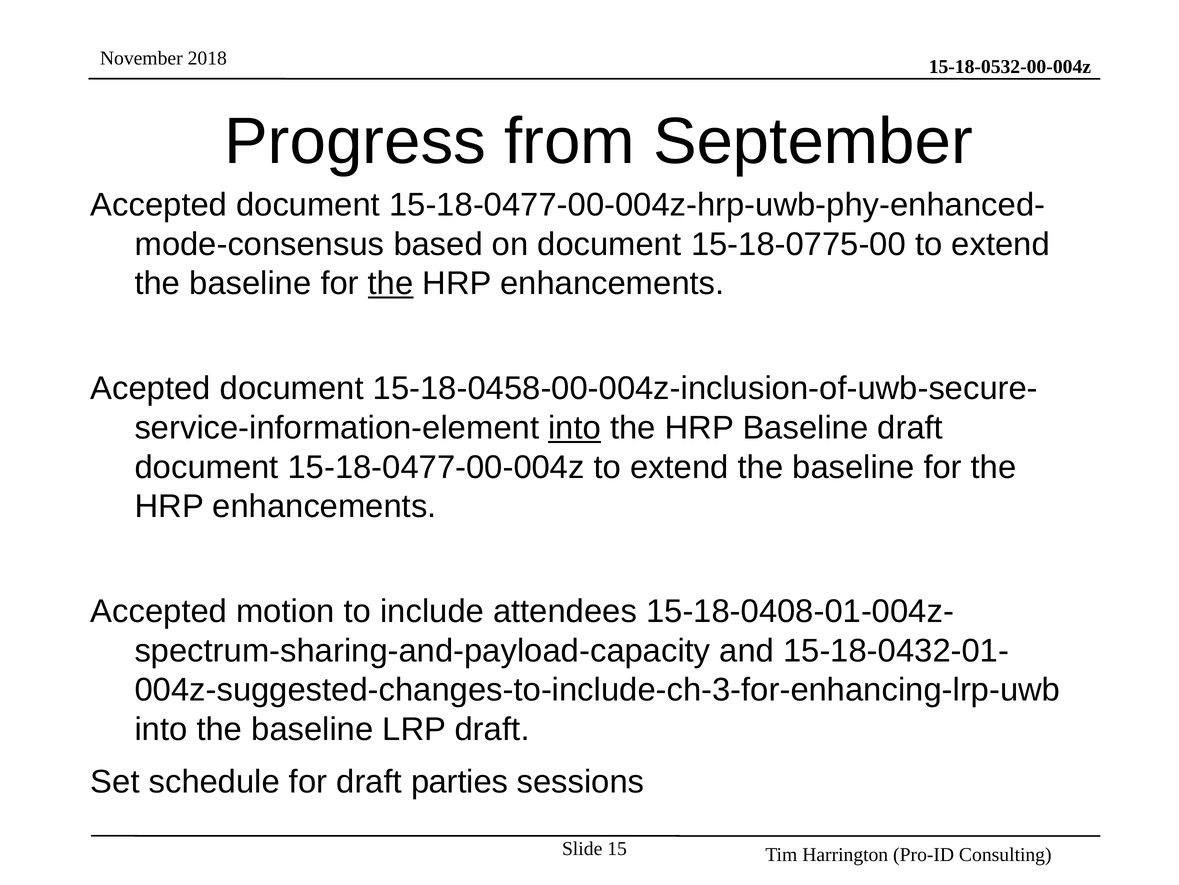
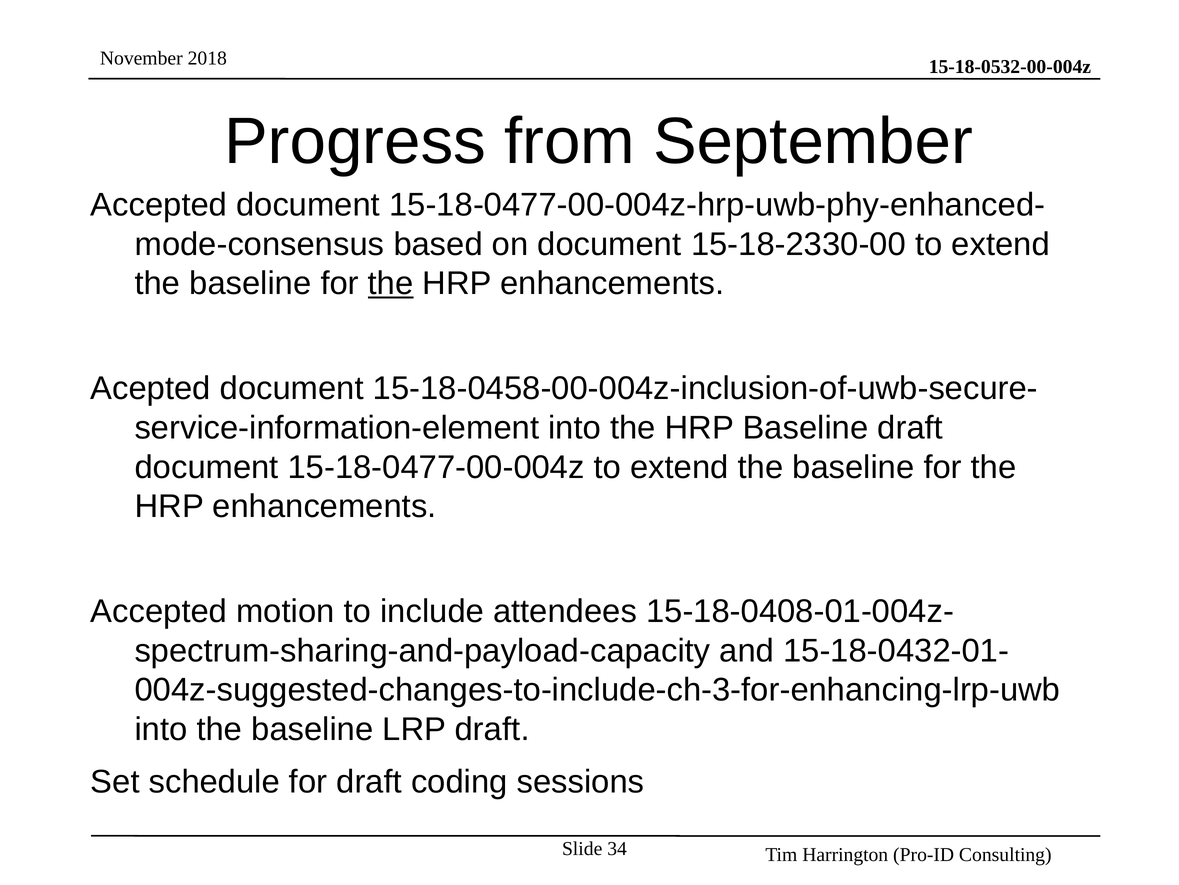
15-18-0775-00: 15-18-0775-00 -> 15-18-2330-00
into at (575, 428) underline: present -> none
parties: parties -> coding
15: 15 -> 34
